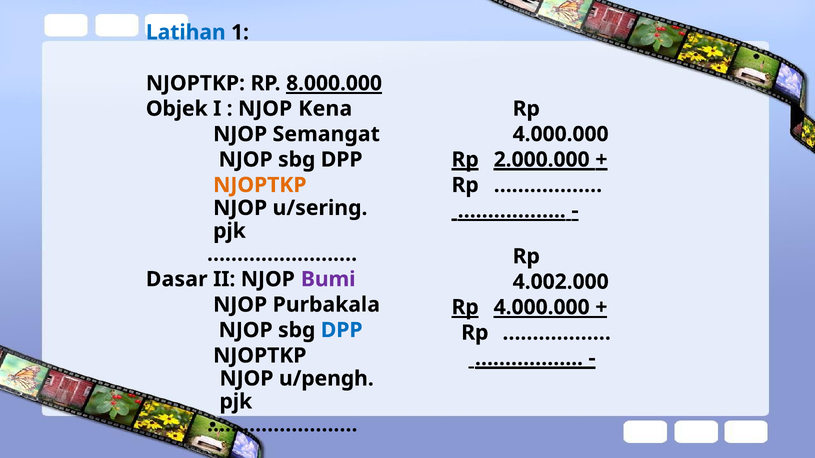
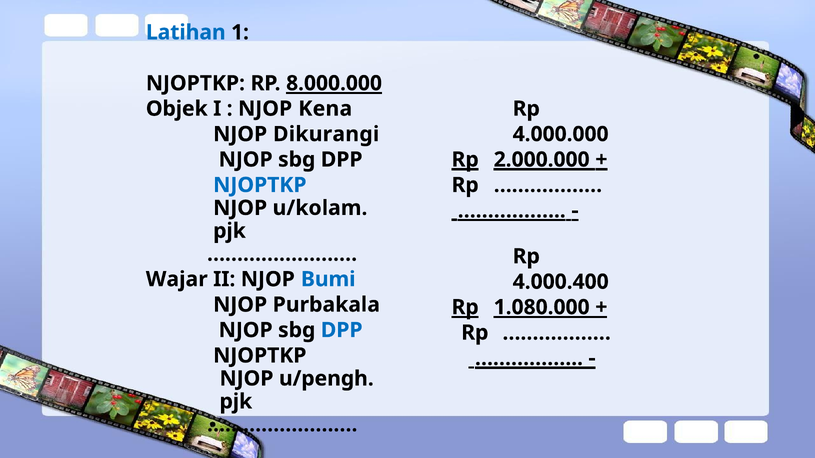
Semangat: Semangat -> Dikurangi
NJOPTKP at (260, 185) colour: orange -> blue
u/sering: u/sering -> u/kolam
Dasar: Dasar -> Wajar
Bumi colour: purple -> blue
4.002.000: 4.002.000 -> 4.000.400
4.000.000 at (542, 307): 4.000.000 -> 1.080.000
